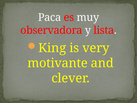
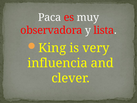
motivante: motivante -> influencia
